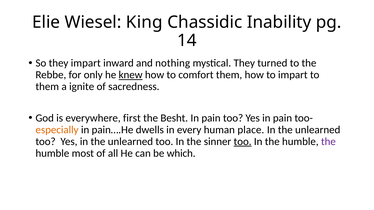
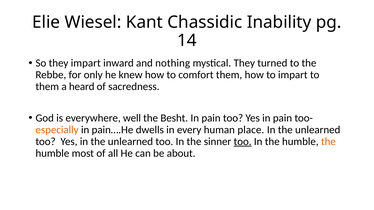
King: King -> Kant
knew underline: present -> none
ignite: ignite -> heard
first: first -> well
the at (328, 142) colour: purple -> orange
which: which -> about
